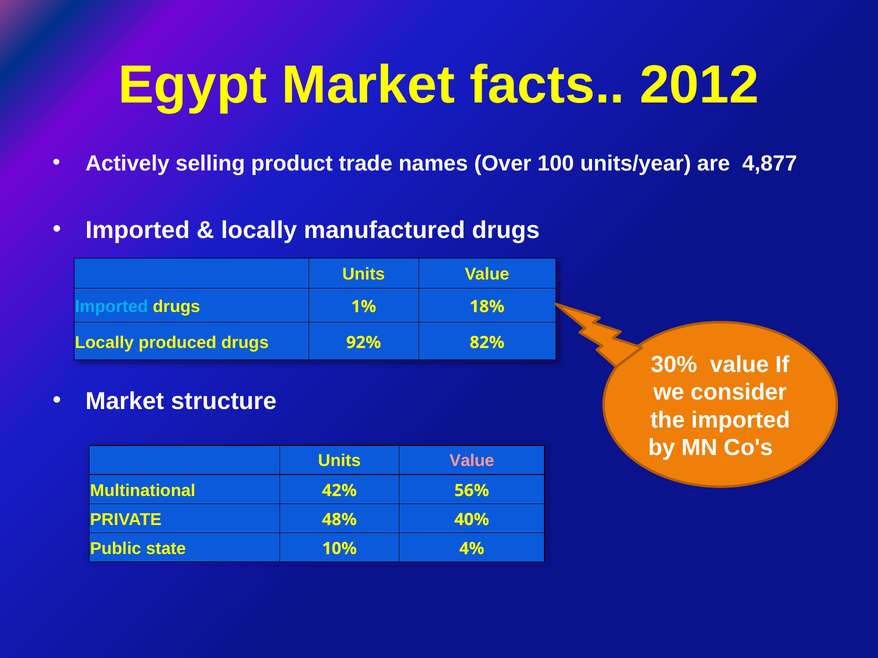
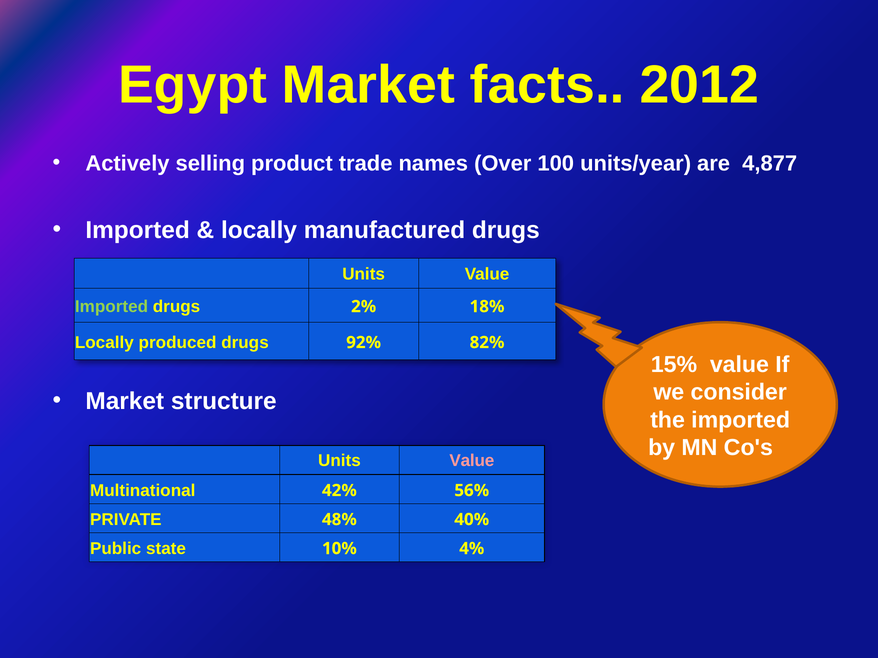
Imported at (111, 307) colour: light blue -> light green
1%: 1% -> 2%
30%: 30% -> 15%
